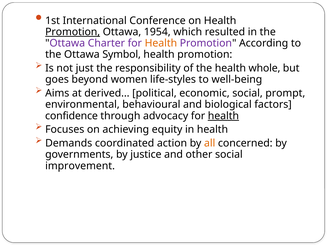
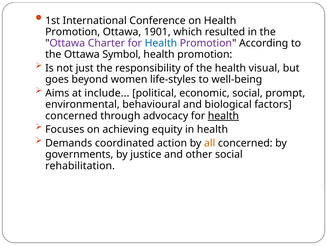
Promotion at (73, 32) underline: present -> none
1954: 1954 -> 1901
Health at (161, 43) colour: orange -> blue
whole: whole -> visual
derived: derived -> include
confidence at (71, 115): confidence -> concerned
improvement: improvement -> rehabilitation
